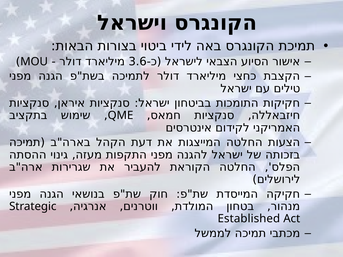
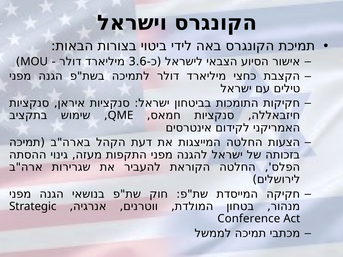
Established: Established -> Conference
